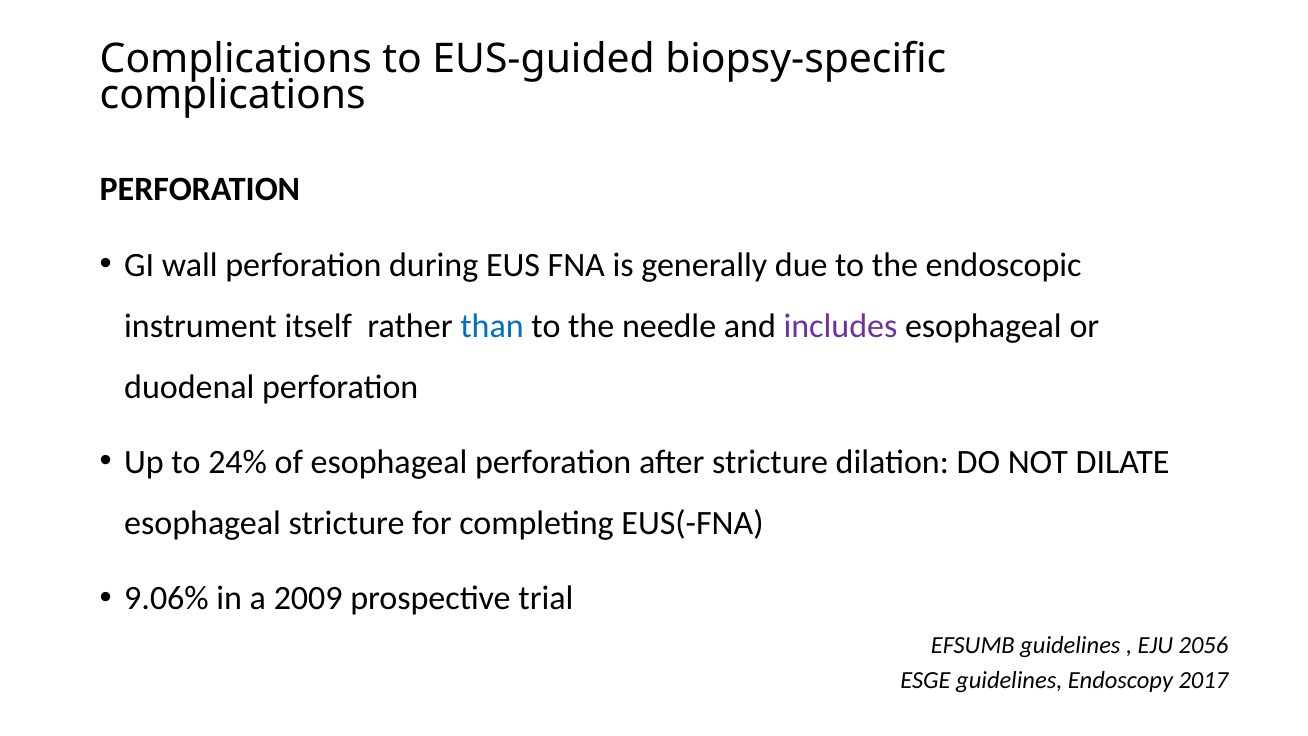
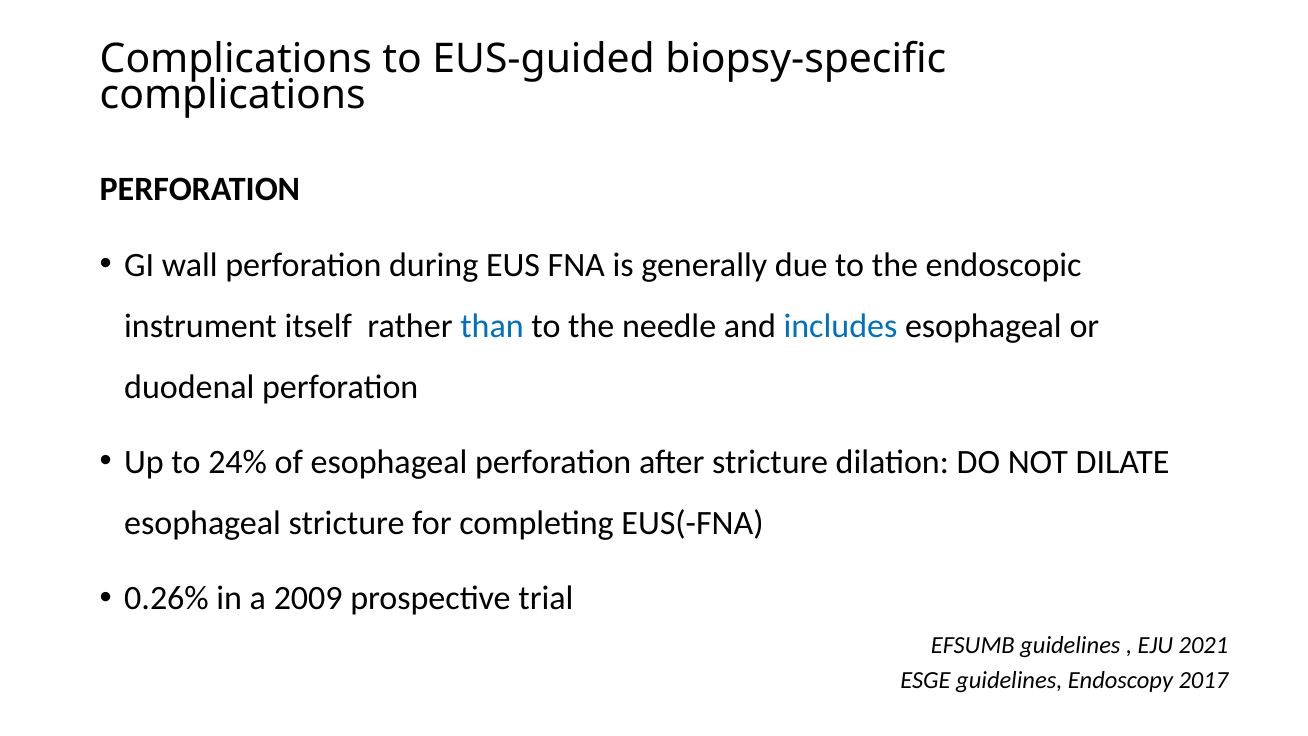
includes colour: purple -> blue
9.06%: 9.06% -> 0.26%
2056: 2056 -> 2021
